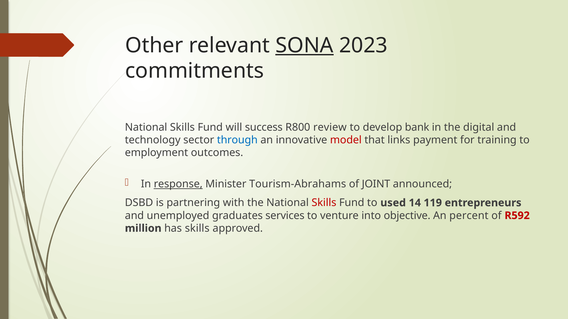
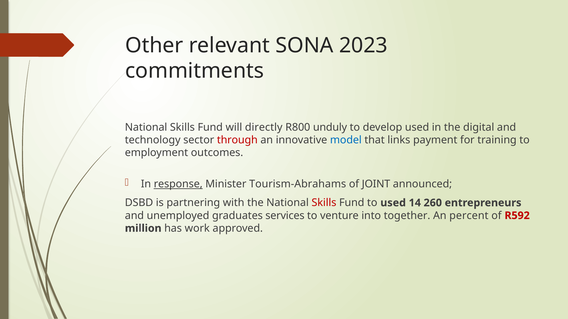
SONA underline: present -> none
success: success -> directly
review: review -> unduly
develop bank: bank -> used
through colour: blue -> red
model colour: red -> blue
119: 119 -> 260
objective: objective -> together
has skills: skills -> work
